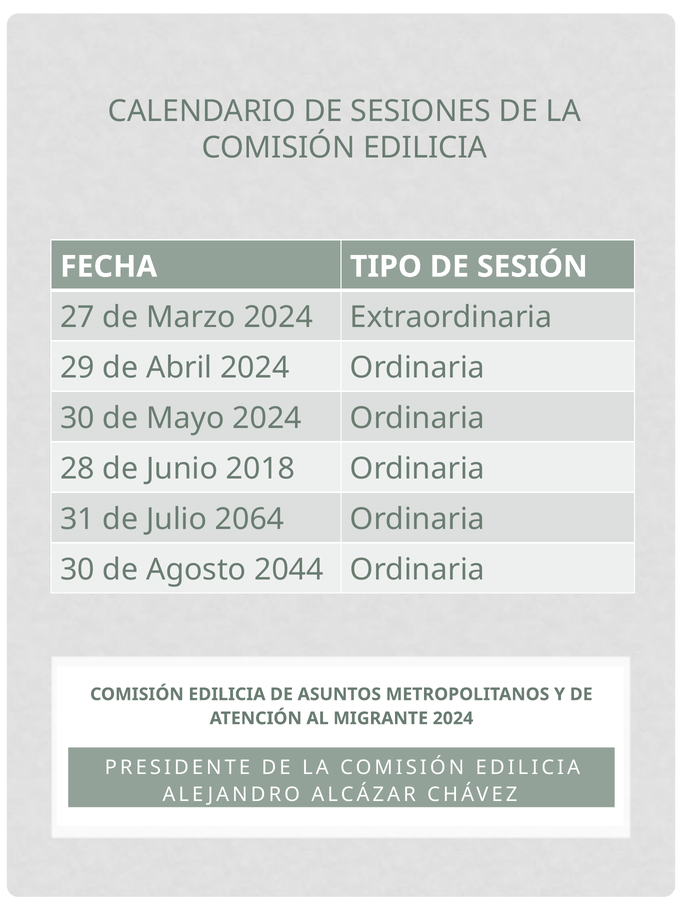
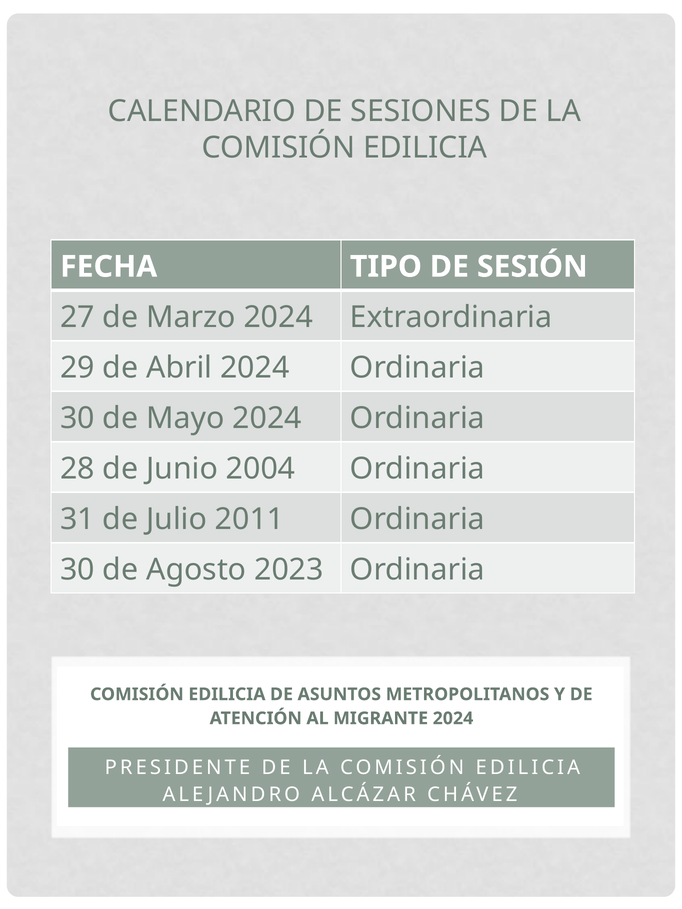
2018: 2018 -> 2004
2064: 2064 -> 2011
2044: 2044 -> 2023
